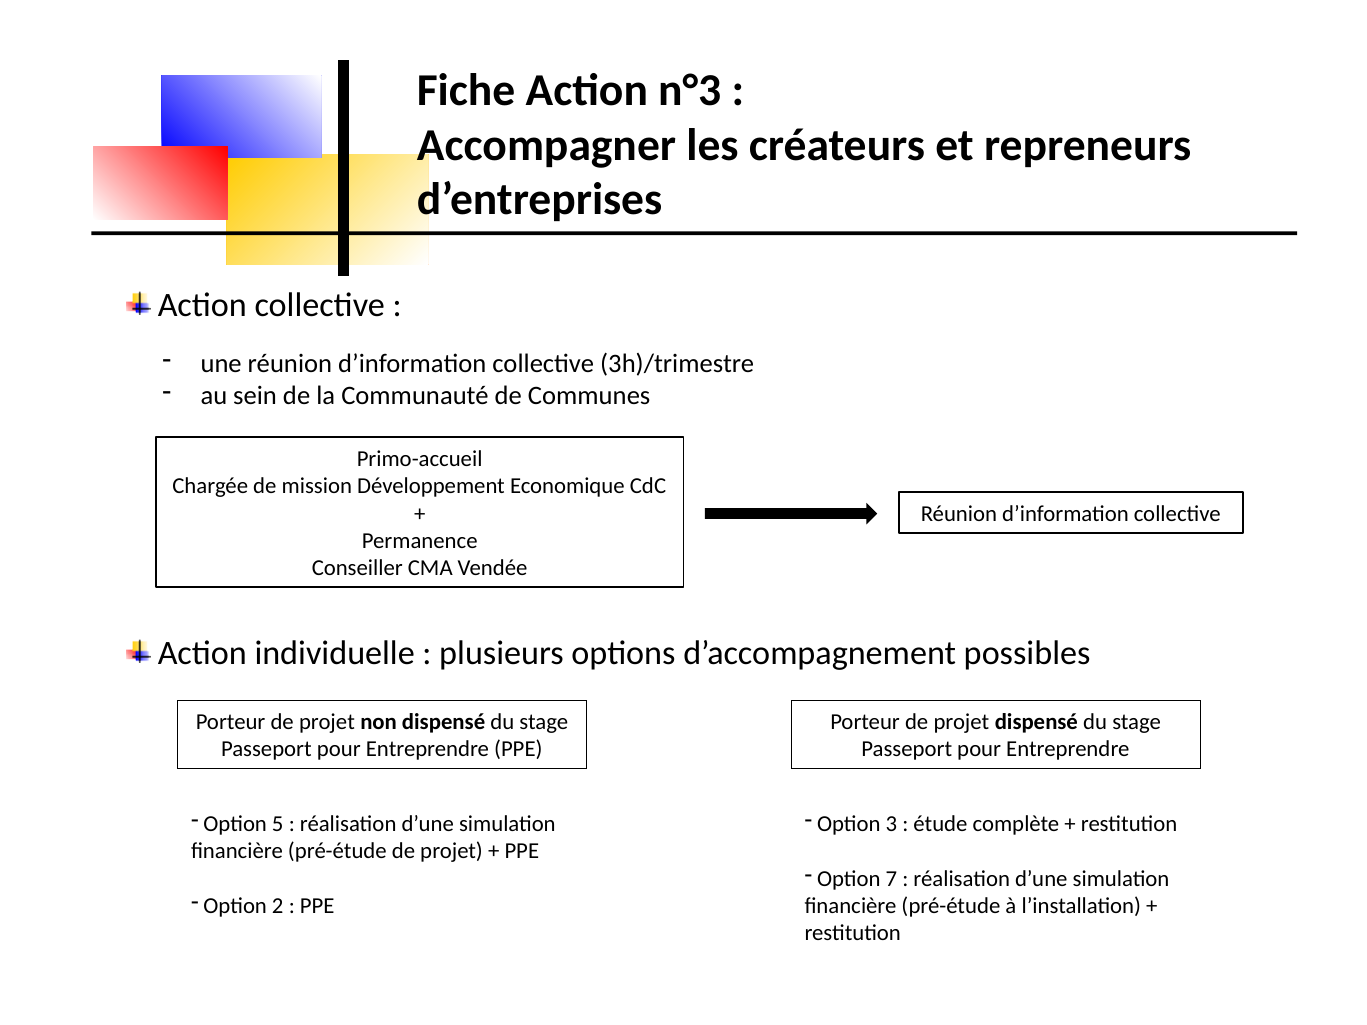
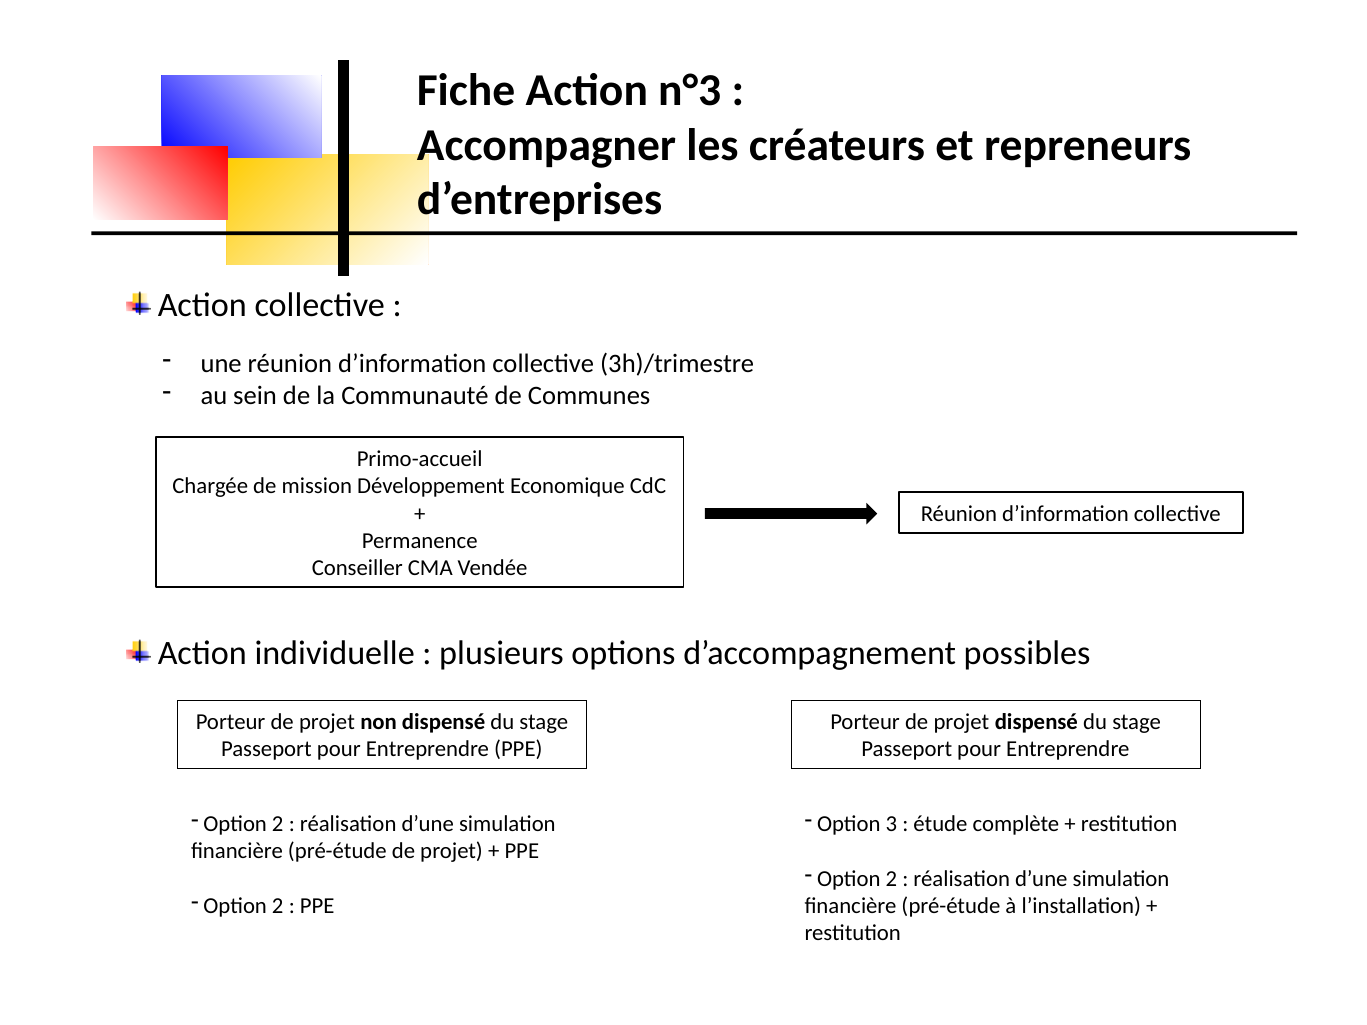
5 at (278, 824): 5 -> 2
7 at (891, 879): 7 -> 2
